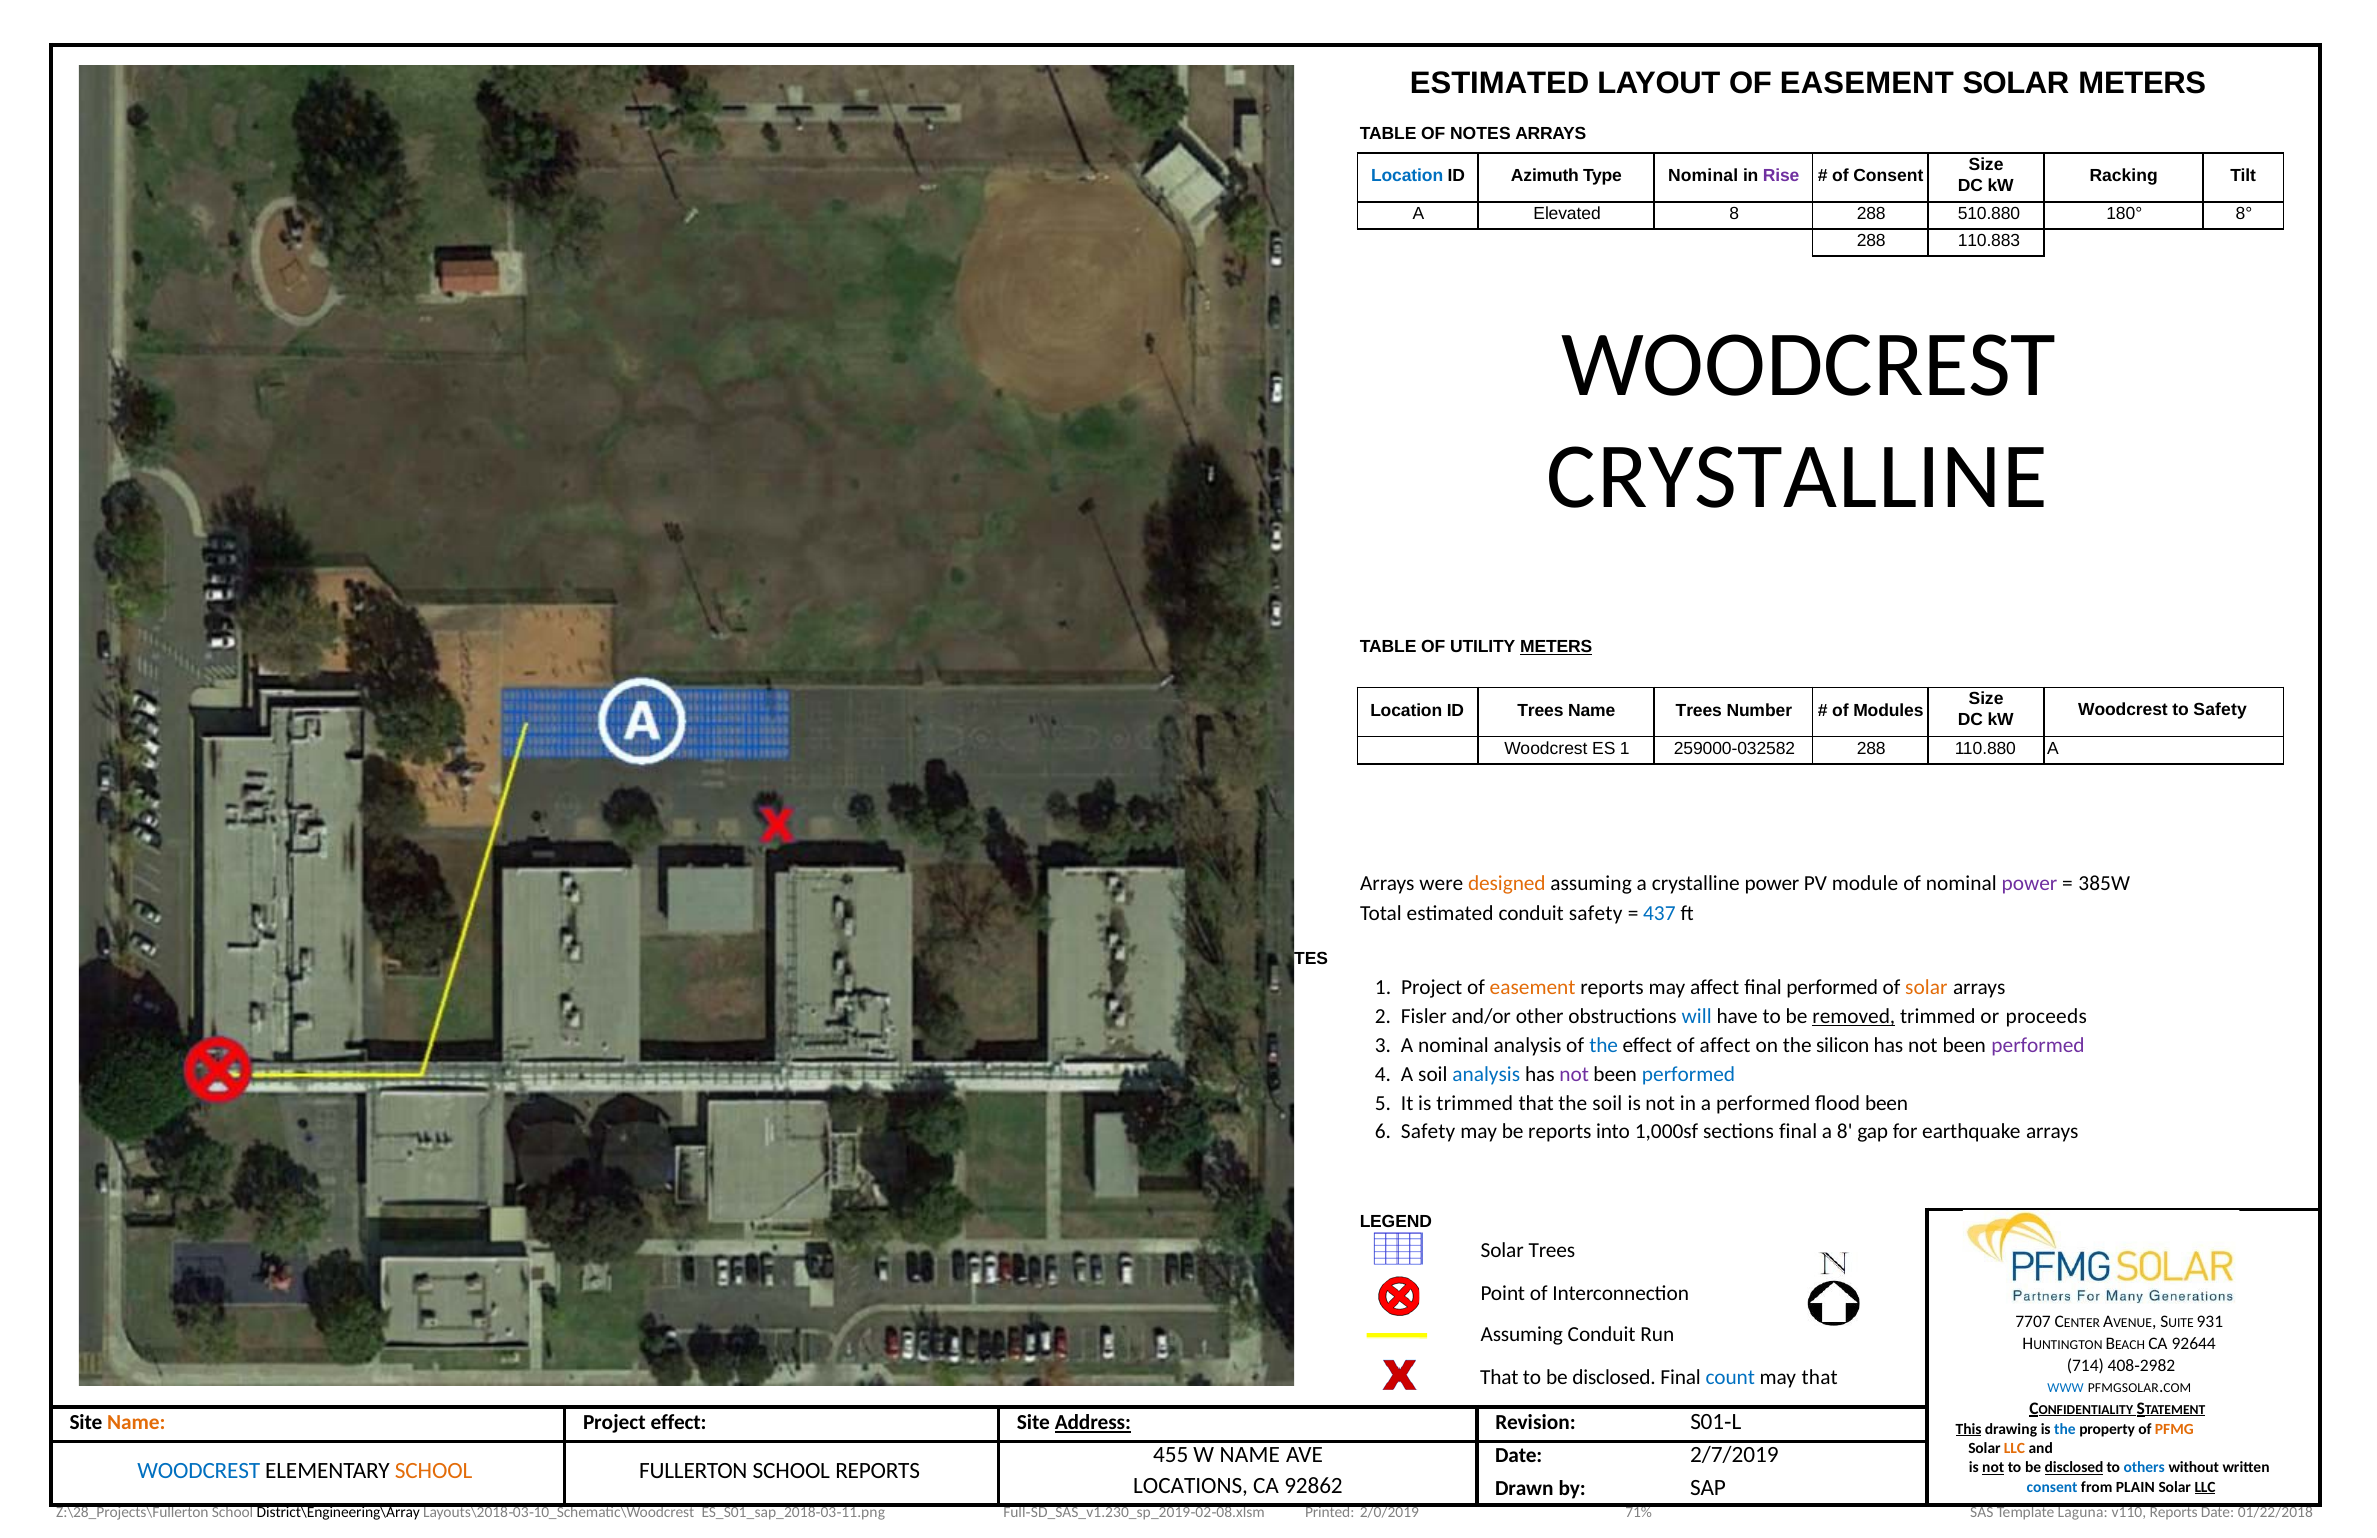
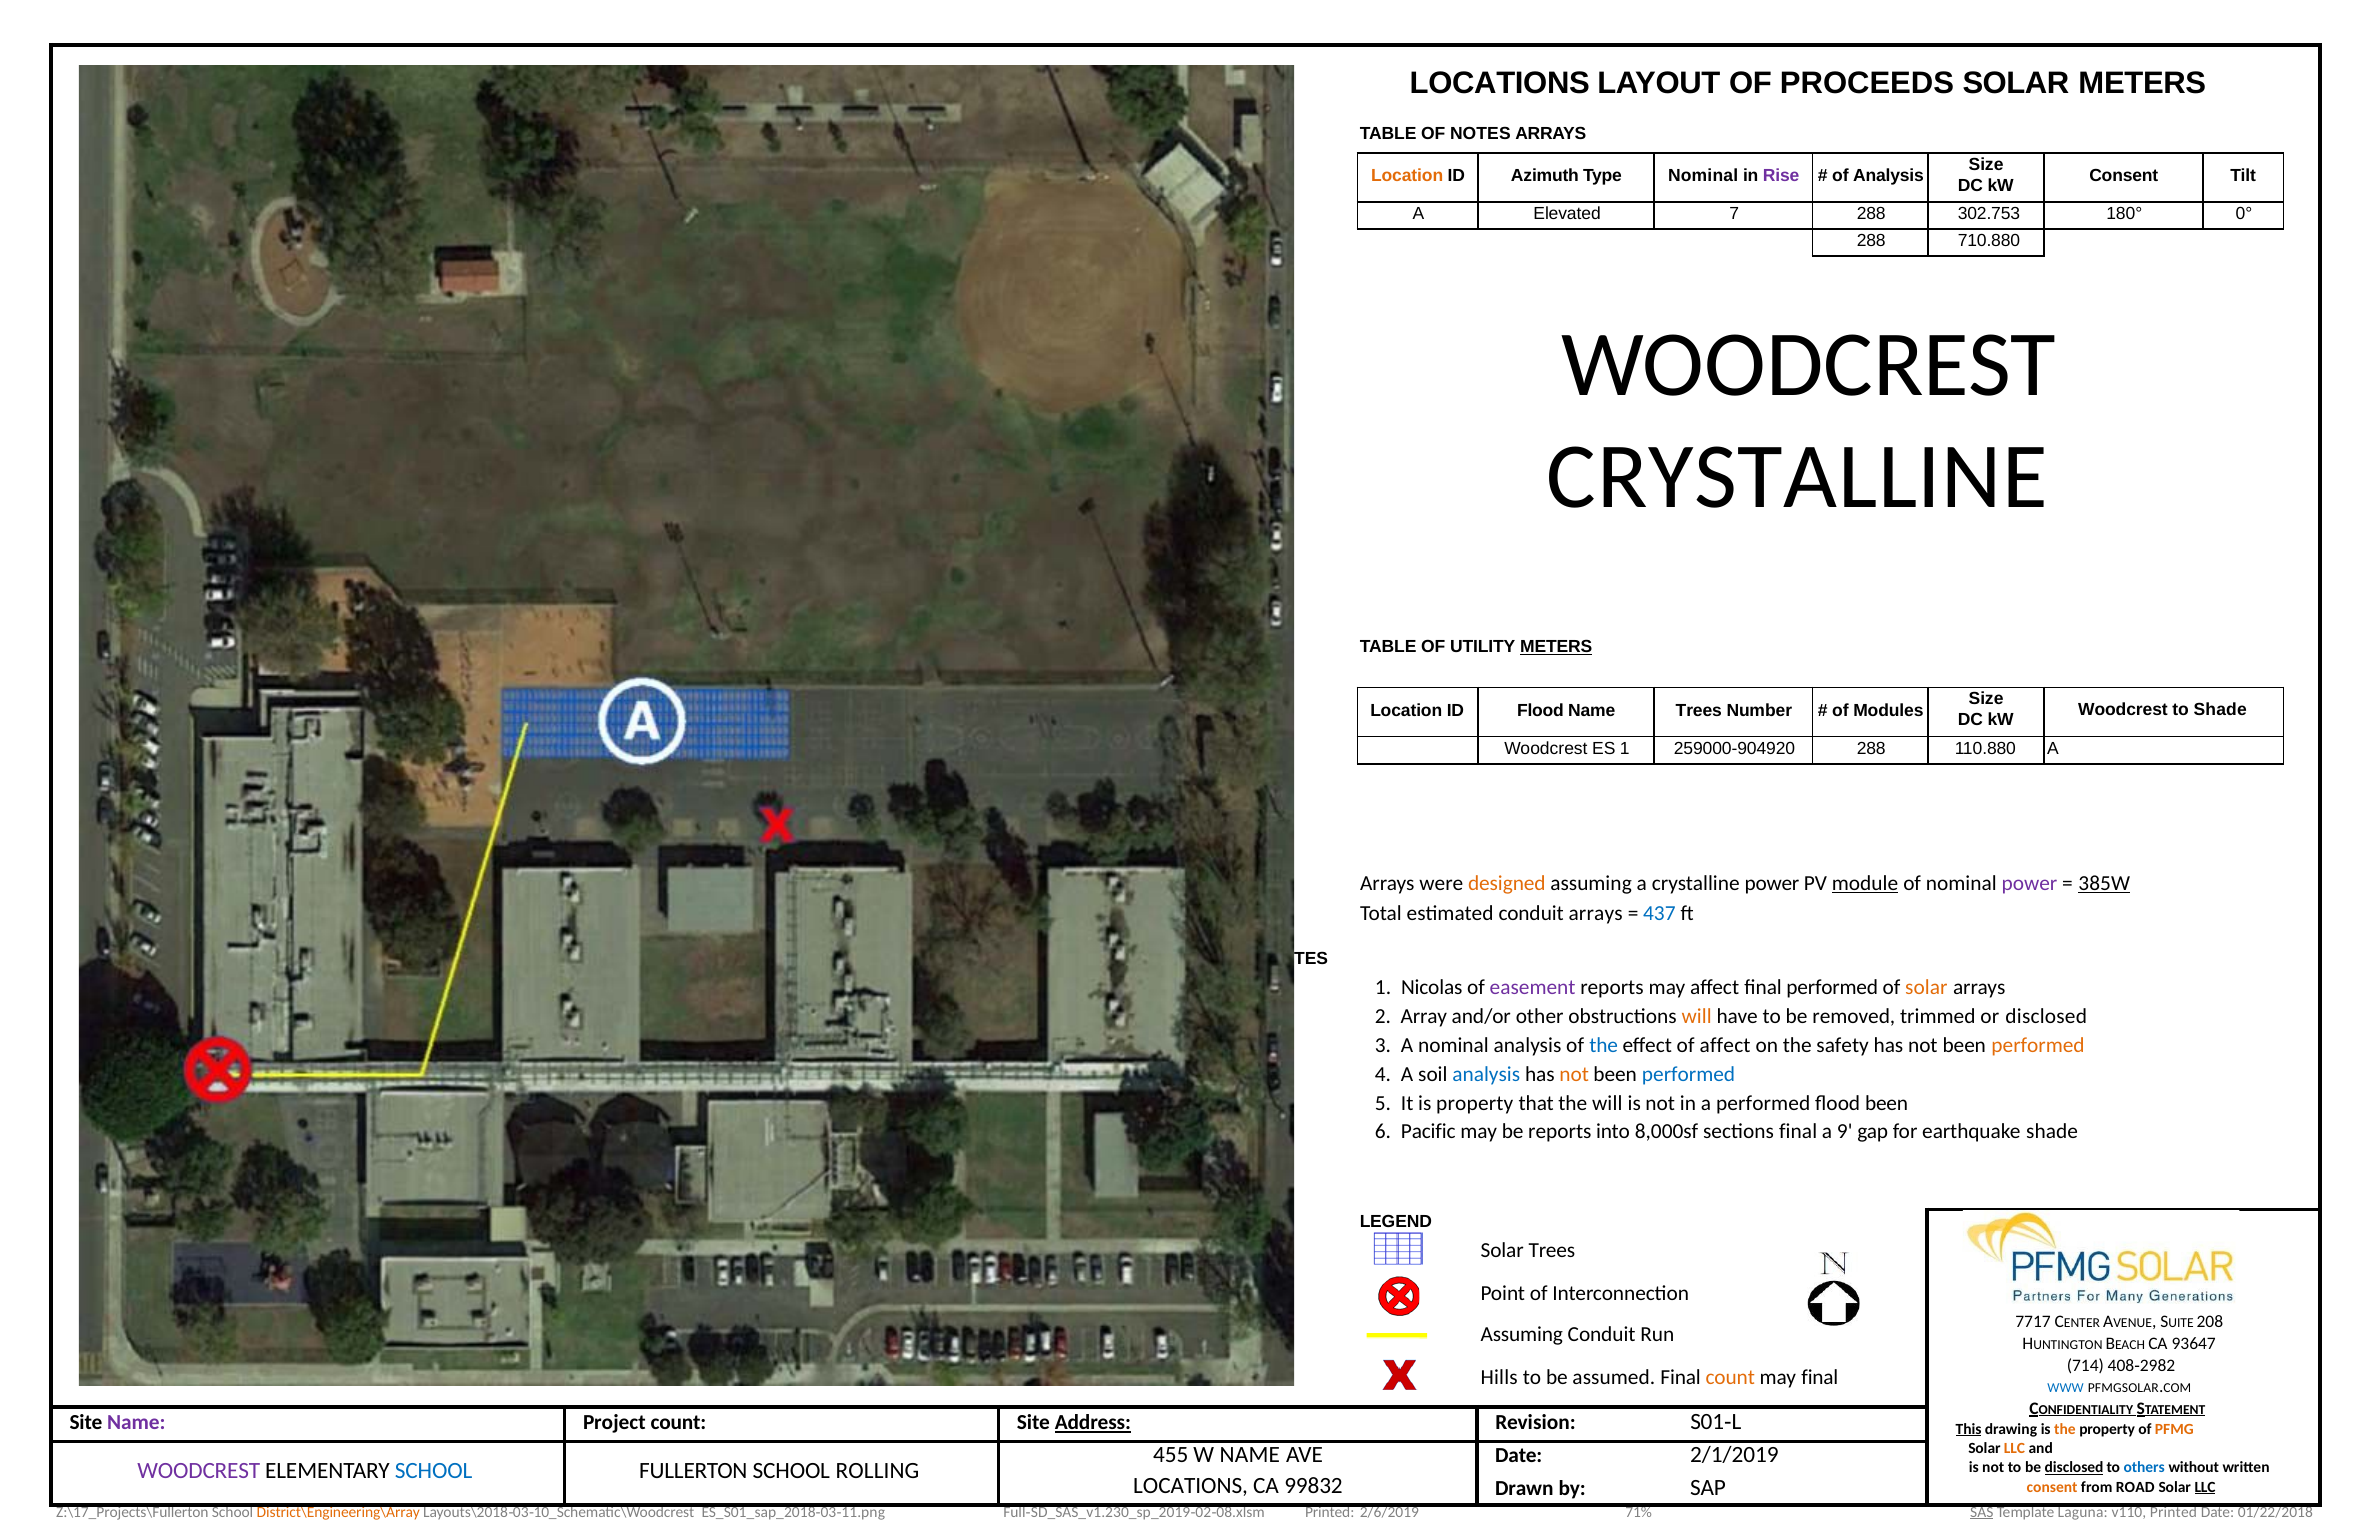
ESTIMATED at (1500, 83): ESTIMATED -> LOCATIONS
LAYOUT OF EASEMENT: EASEMENT -> PROCEEDS
Location at (1407, 176) colour: blue -> orange
of Consent: Consent -> Analysis
Racking at (2124, 176): Racking -> Consent
Elevated 8: 8 -> 7
510.880: 510.880 -> 302.753
8°: 8° -> 0°
110.883: 110.883 -> 710.880
to Safety: Safety -> Shade
ID Trees: Trees -> Flood
259000-032582: 259000-032582 -> 259000-904920
module underline: none -> present
385W underline: none -> present
conduit safety: safety -> arrays
1 Project: Project -> Nicolas
easement at (1533, 987) colour: orange -> purple
Fisler: Fisler -> Array
will at (1697, 1016) colour: blue -> orange
removed underline: present -> none
or proceeds: proceeds -> disclosed
silicon: silicon -> safety
performed at (2038, 1045) colour: purple -> orange
not at (1574, 1074) colour: purple -> orange
is trimmed: trimmed -> property
the soil: soil -> will
6 Safety: Safety -> Pacific
1,000sf: 1,000sf -> 8,000sf
a 8: 8 -> 9
earthquake arrays: arrays -> shade
7707: 7707 -> 7717
931: 931 -> 208
92644: 92644 -> 93647
That at (1499, 1378): That -> Hills
disclosed at (1614, 1378): disclosed -> assumed
count at (1730, 1378) colour: blue -> orange
may that: that -> final
Name at (136, 1423) colour: orange -> purple
Project effect: effect -> count
the at (2065, 1429) colour: blue -> orange
2/7/2019: 2/7/2019 -> 2/1/2019
WOODCREST at (199, 1471) colour: blue -> purple
SCHOOL at (434, 1471) colour: orange -> blue
SCHOOL REPORTS: REPORTS -> ROLLING
not at (1993, 1468) underline: present -> none
92862: 92862 -> 99832
consent at (2052, 1487) colour: blue -> orange
PLAIN: PLAIN -> ROAD
Z:\28_Projects\Fullerton: Z:\28_Projects\Fullerton -> Z:\17_Projects\Fullerton
District\Engineering\Array colour: black -> orange
2/0/2019: 2/0/2019 -> 2/6/2019
SAS underline: none -> present
v110 Reports: Reports -> Printed
